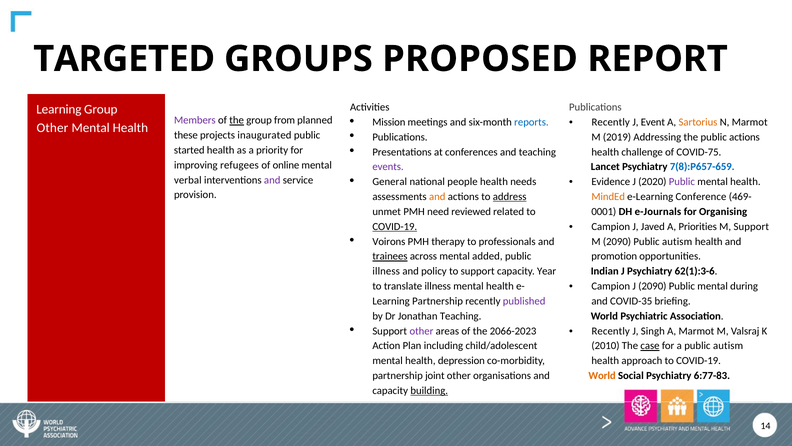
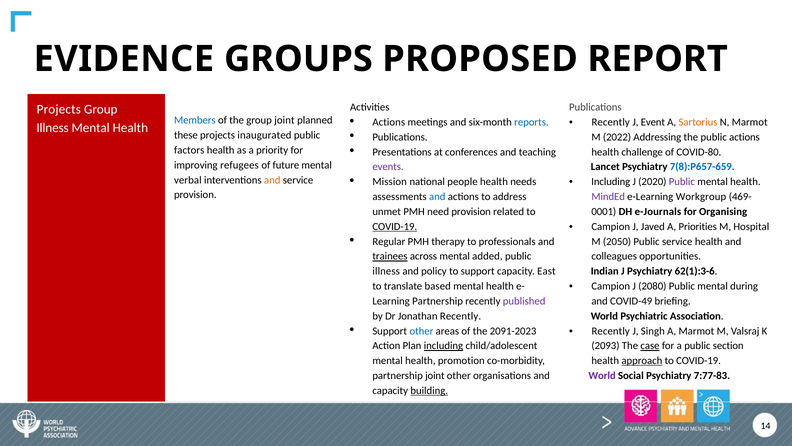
TARGETED: TARGETED -> EVIDENCE
Learning at (59, 109): Learning -> Projects
Members colour: purple -> blue
the at (237, 120) underline: present -> none
group from: from -> joint
Mission at (389, 122): Mission -> Actions
Other at (52, 128): Other -> Illness
2019: 2019 -> 2022
started: started -> factors
COVID-75: COVID-75 -> COVID-80
online: online -> future
and at (272, 180) colour: purple -> orange
General: General -> Mission
Evidence at (611, 182): Evidence -> Including
and at (437, 197) colour: orange -> blue
address underline: present -> none
MindEd colour: orange -> purple
Conference: Conference -> Workgroup
need reviewed: reviewed -> provision
M Support: Support -> Hospital
Voirons: Voirons -> Regular
M 2090: 2090 -> 2050
autism at (677, 241): autism -> service
promotion: promotion -> colleagues
Year: Year -> East
J 2090: 2090 -> 2080
translate illness: illness -> based
COVID-35: COVID-35 -> COVID-49
Jonathan Teaching: Teaching -> Recently
other at (421, 331) colour: purple -> blue
2066-2023: 2066-2023 -> 2091-2023
including at (443, 345) underline: none -> present
2010: 2010 -> 2093
a public autism: autism -> section
depression: depression -> promotion
approach underline: none -> present
World at (602, 375) colour: orange -> purple
6:77-83: 6:77-83 -> 7:77-83
